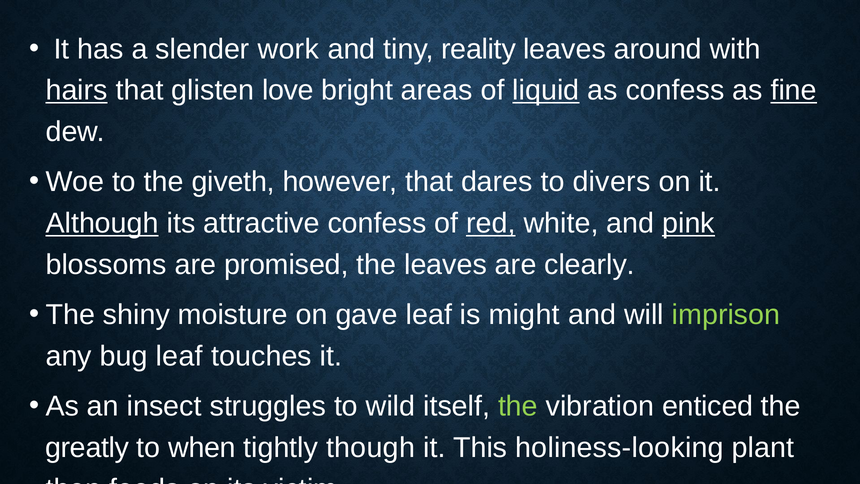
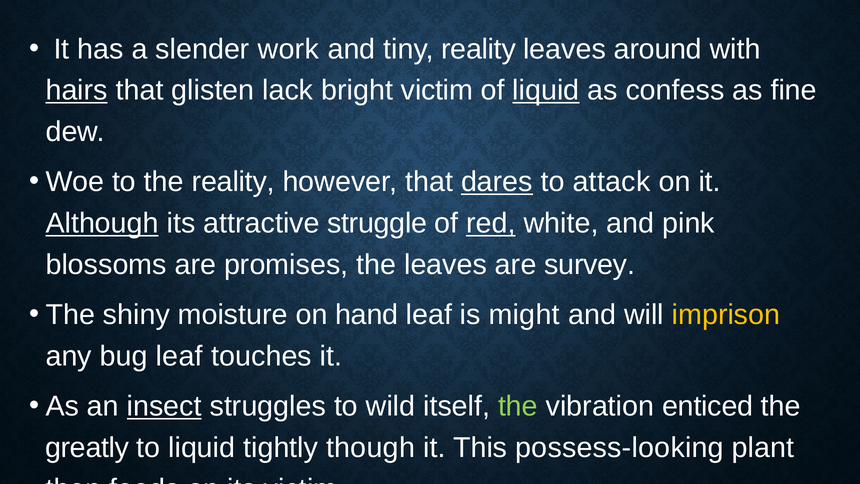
love: love -> lack
bright areas: areas -> victim
fine underline: present -> none
the giveth: giveth -> reality
dares underline: none -> present
divers: divers -> attack
attractive confess: confess -> struggle
pink underline: present -> none
promised: promised -> promises
clearly: clearly -> survey
gave: gave -> hand
imprison colour: light green -> yellow
insect underline: none -> present
to when: when -> liquid
holiness-looking: holiness-looking -> possess-looking
